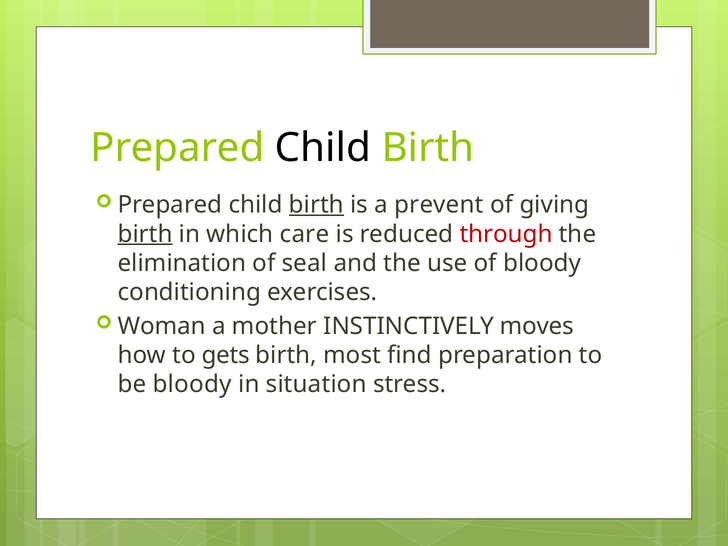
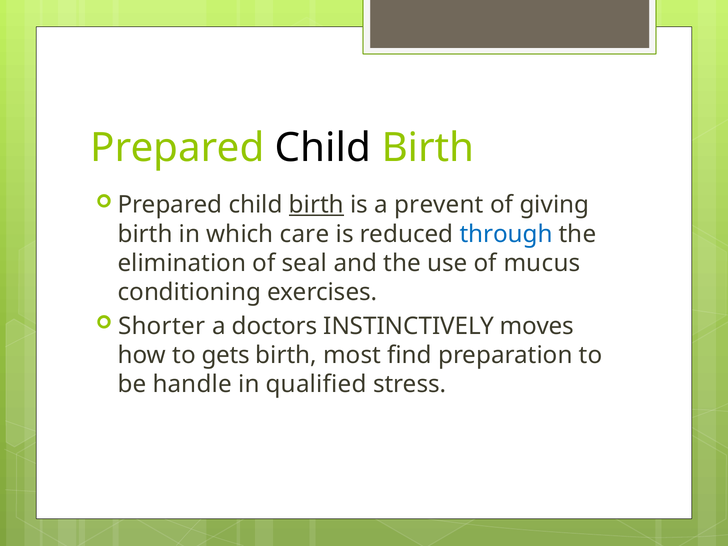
birth at (145, 234) underline: present -> none
through colour: red -> blue
of bloody: bloody -> mucus
Woman: Woman -> Shorter
mother: mother -> doctors
be bloody: bloody -> handle
situation: situation -> qualified
